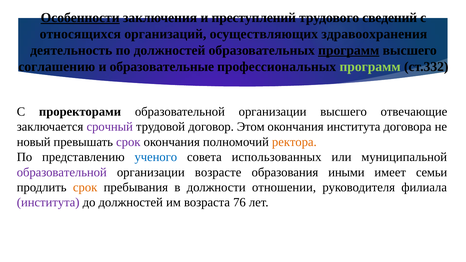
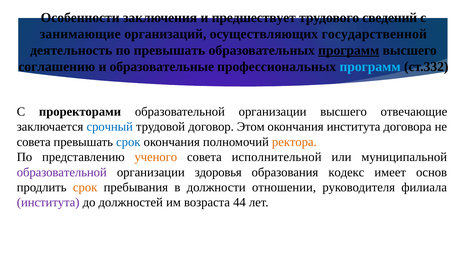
Особенности underline: present -> none
преступлений: преступлений -> предшествует
относящихся: относящихся -> занимающие
здравоохранения: здравоохранения -> государственной
по должностей: должностей -> превышать
программ at (370, 67) colour: light green -> light blue
срочный colour: purple -> blue
новый at (34, 142): новый -> совета
срок at (128, 142) colour: purple -> blue
ученого colour: blue -> orange
использованных: использованных -> исполнительной
возрасте: возрасте -> здоровья
иными: иными -> кодекс
семьи: семьи -> основ
76: 76 -> 44
